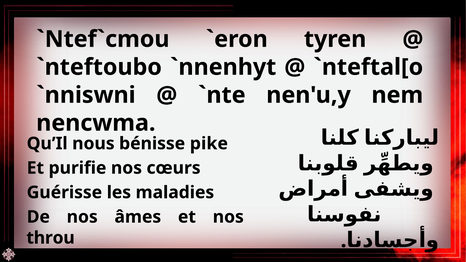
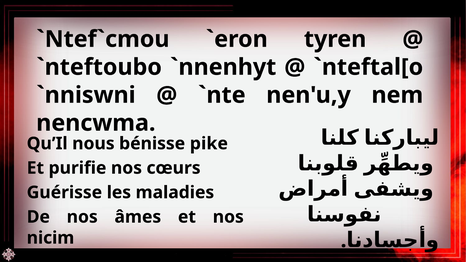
throu: throu -> nicim
